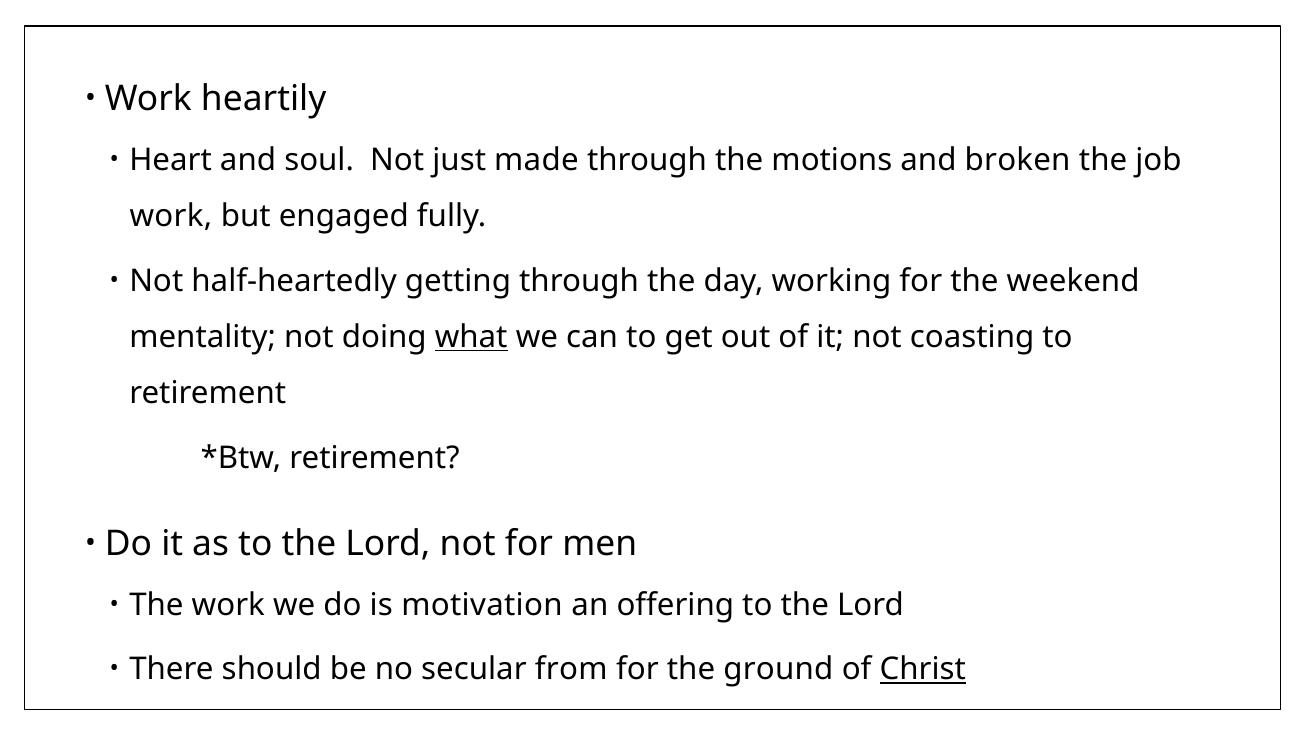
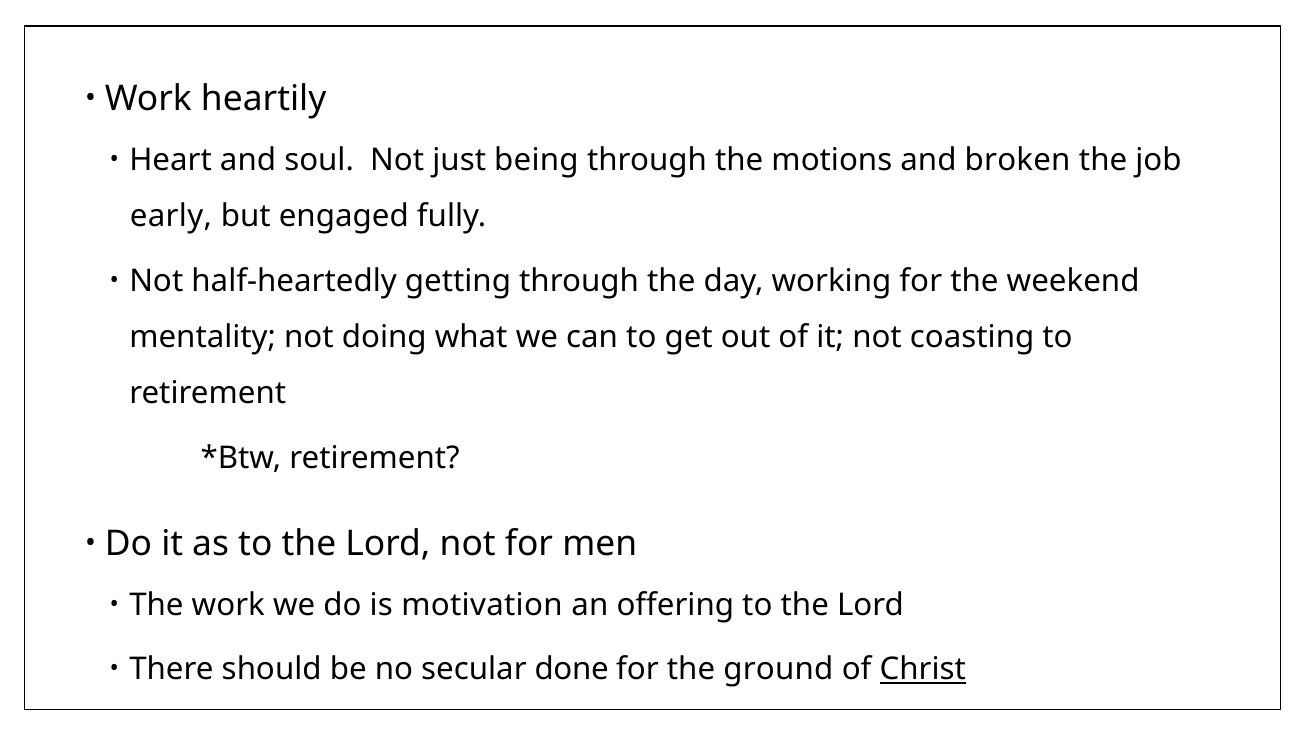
made: made -> being
work at (171, 216): work -> early
what underline: present -> none
from: from -> done
